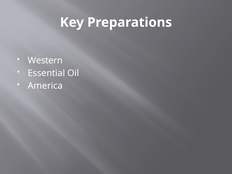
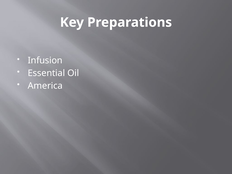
Western: Western -> Infusion
